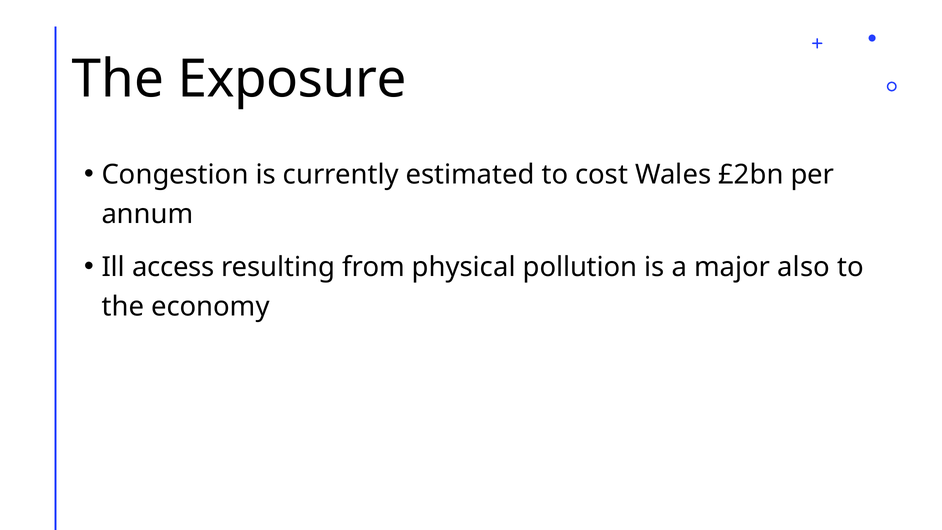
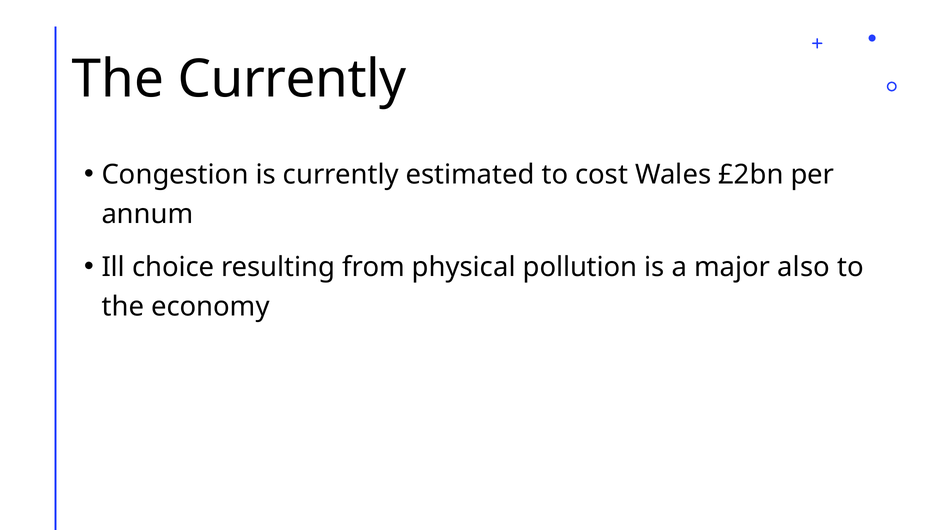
The Exposure: Exposure -> Currently
access: access -> choice
